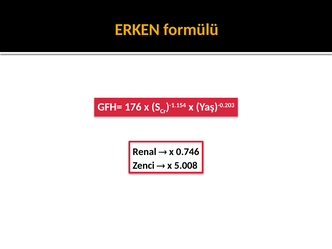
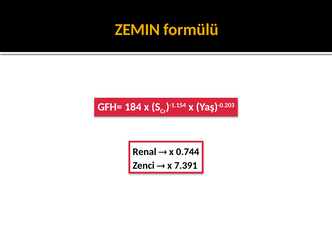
ERKEN: ERKEN -> ZEMIN
176: 176 -> 184
0.746: 0.746 -> 0.744
5.008: 5.008 -> 7.391
